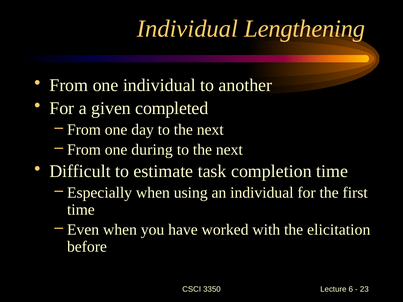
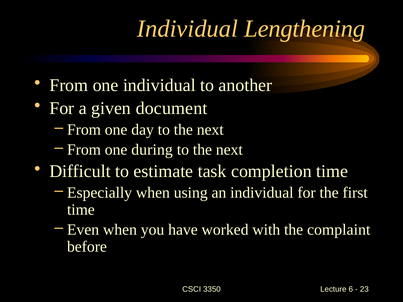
completed: completed -> document
elicitation: elicitation -> complaint
